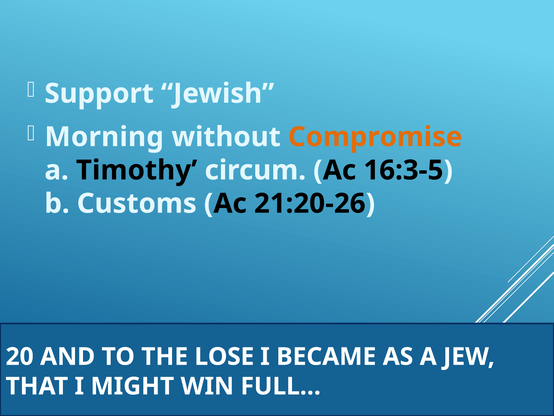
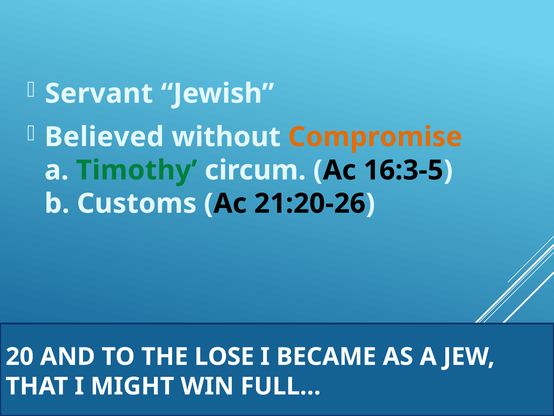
Support: Support -> Servant
Morning: Morning -> Believed
Timothy colour: black -> green
